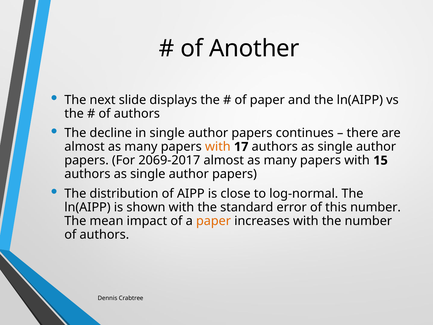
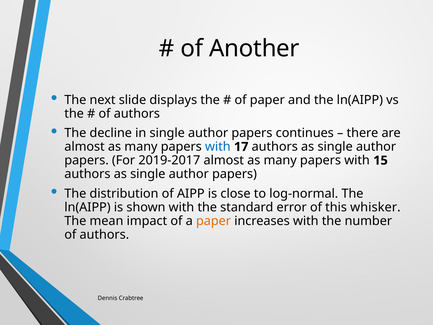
with at (218, 147) colour: orange -> blue
2069-2017: 2069-2017 -> 2019-2017
this number: number -> whisker
